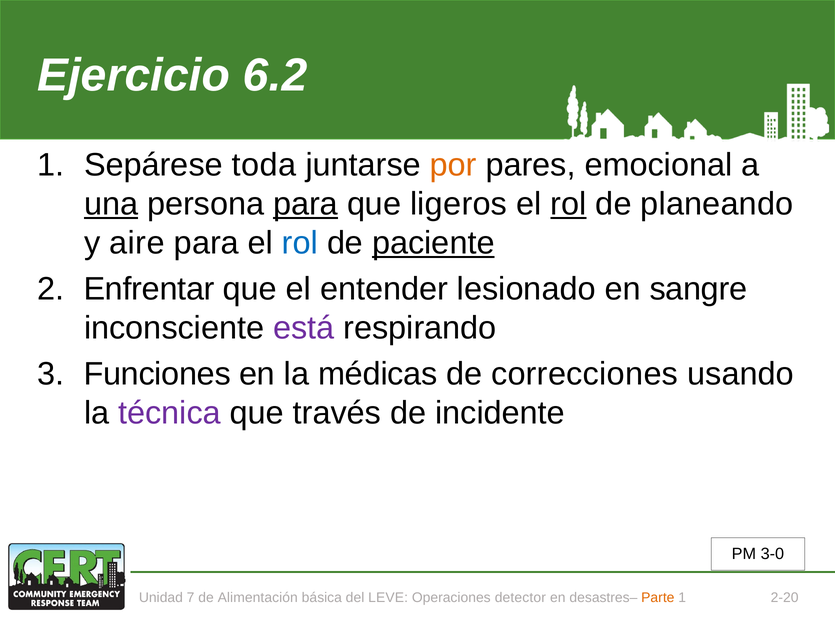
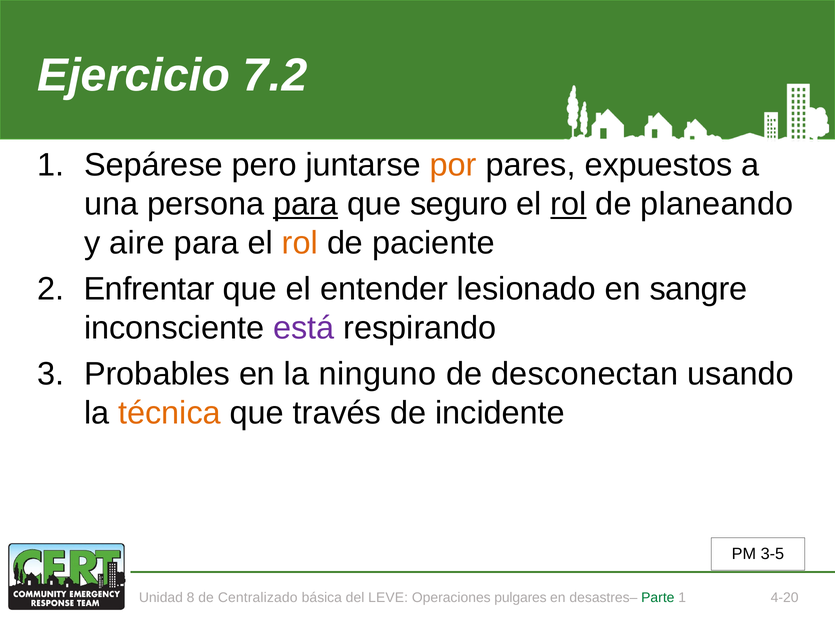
6.2: 6.2 -> 7.2
toda: toda -> pero
emocional: emocional -> expuestos
una underline: present -> none
ligeros: ligeros -> seguro
rol at (300, 243) colour: blue -> orange
paciente underline: present -> none
Funciones: Funciones -> Probables
médicas: médicas -> ninguno
correcciones: correcciones -> desconectan
técnica colour: purple -> orange
3-0: 3-0 -> 3-5
7: 7 -> 8
Alimentación: Alimentación -> Centralizado
detector: detector -> pulgares
Parte colour: orange -> green
2-20: 2-20 -> 4-20
